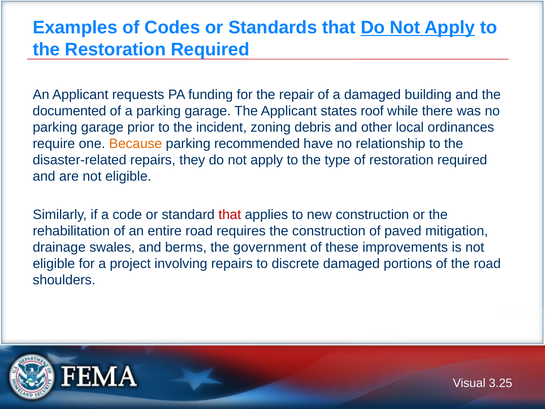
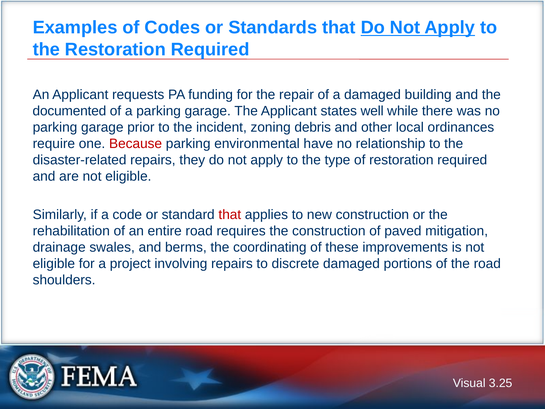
roof: roof -> well
Because colour: orange -> red
recommended: recommended -> environmental
government: government -> coordinating
